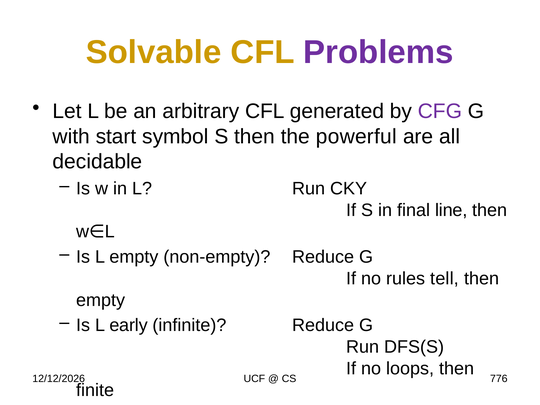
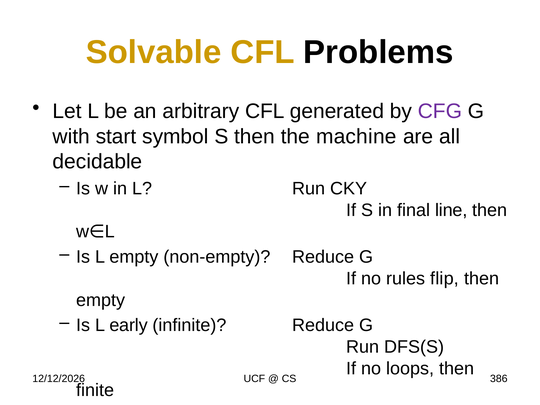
Problems colour: purple -> black
powerful: powerful -> machine
tell: tell -> flip
776: 776 -> 386
